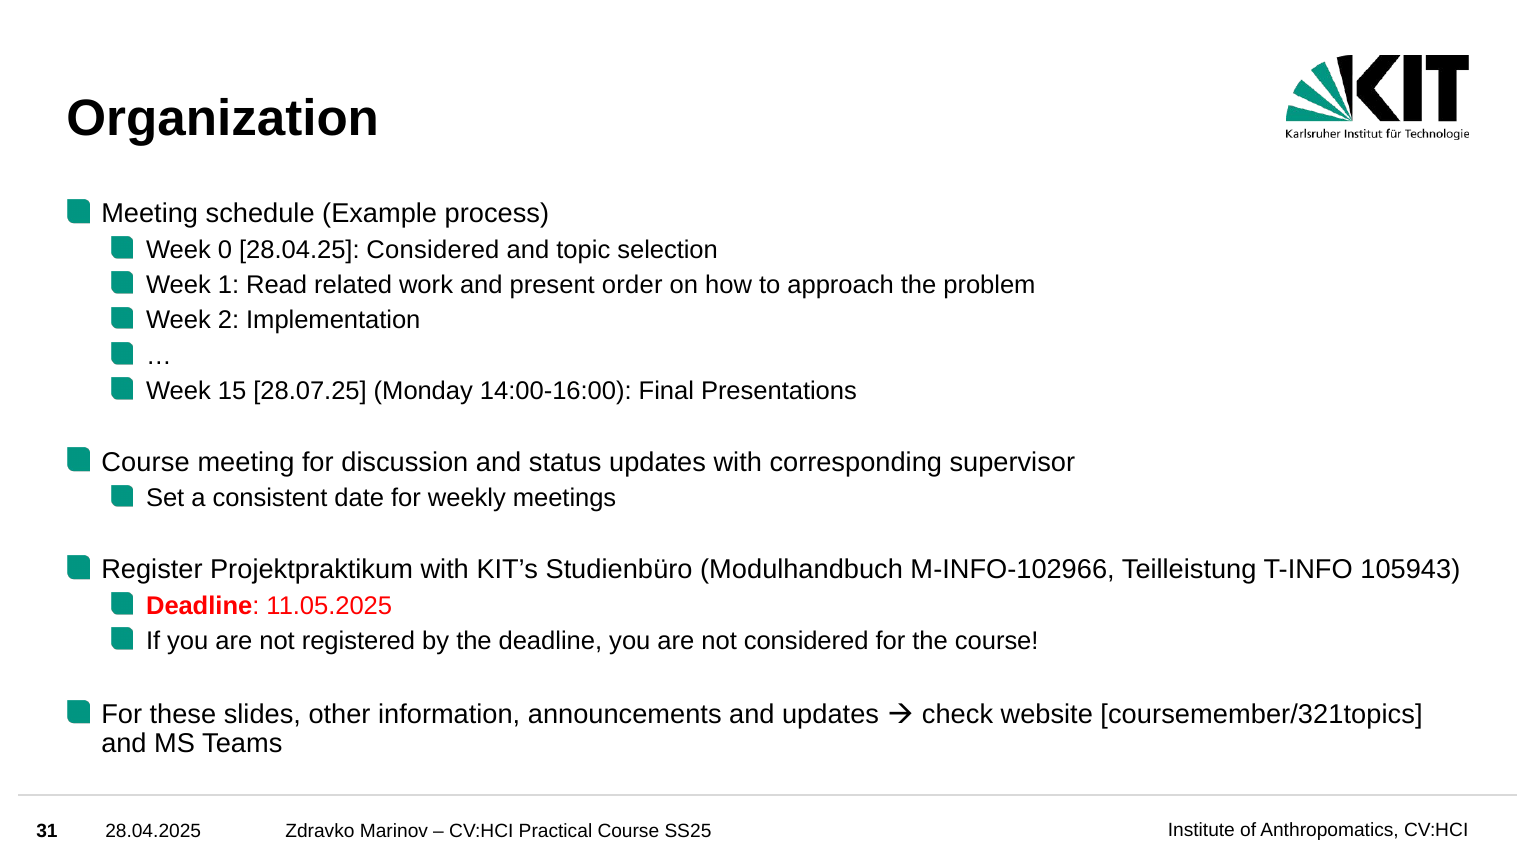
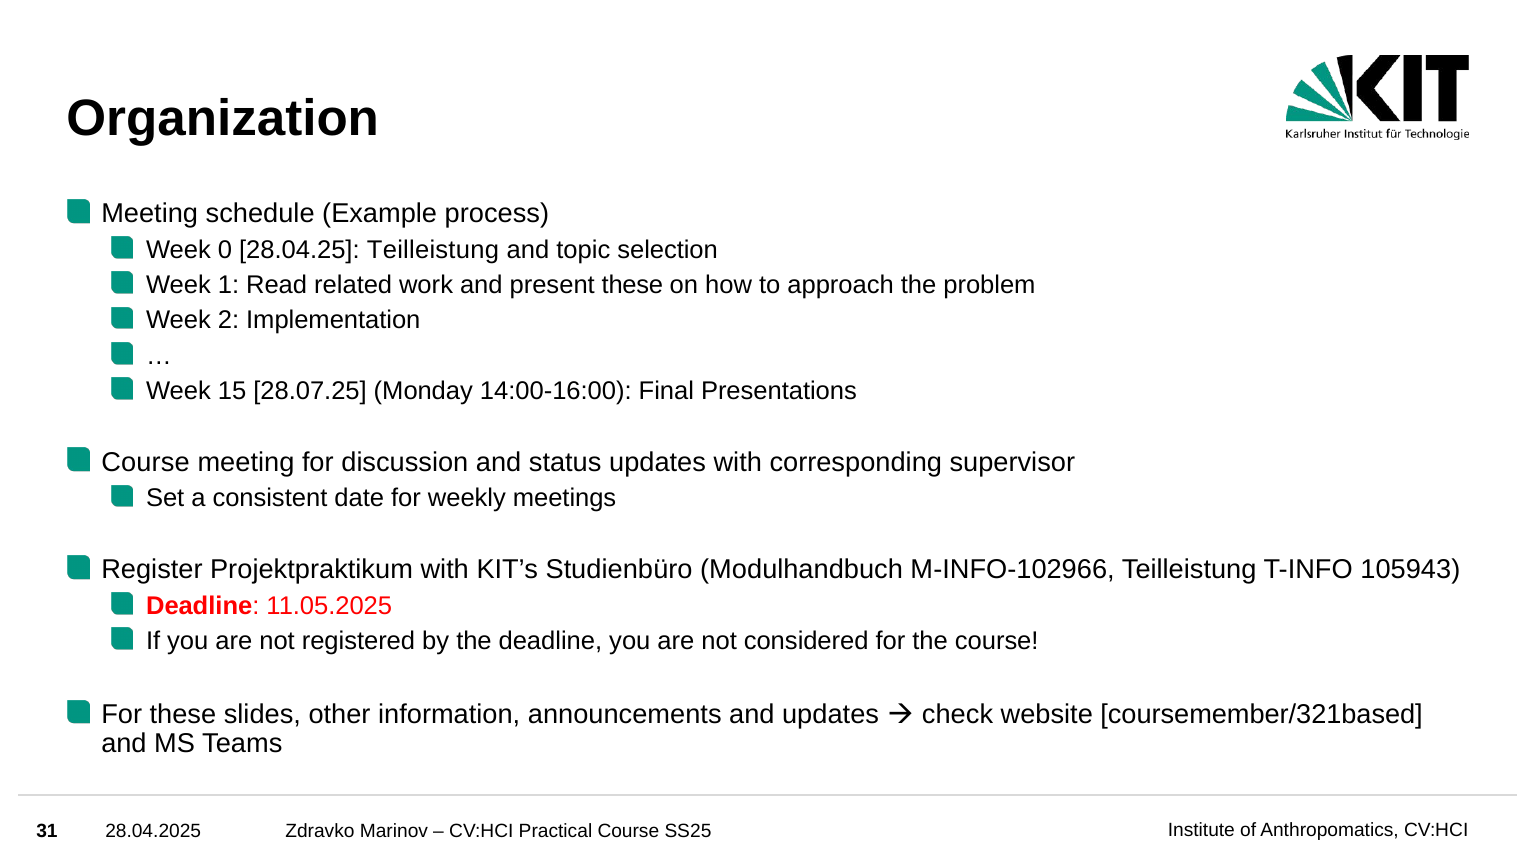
28.04.25 Considered: Considered -> Teilleistung
present order: order -> these
coursemember/321topics: coursemember/321topics -> coursemember/321based
